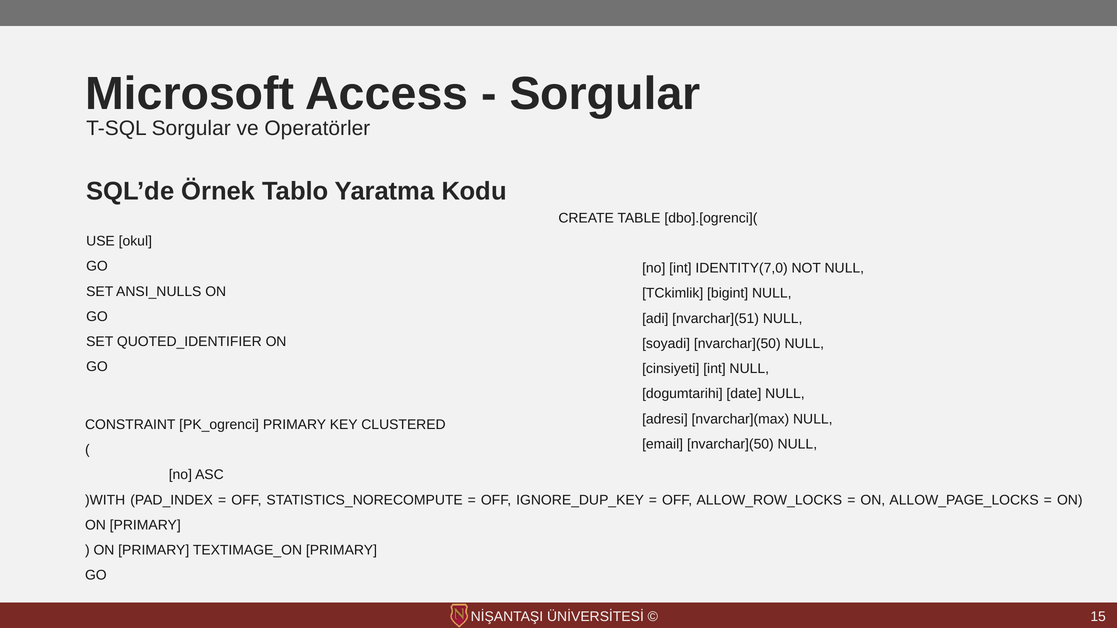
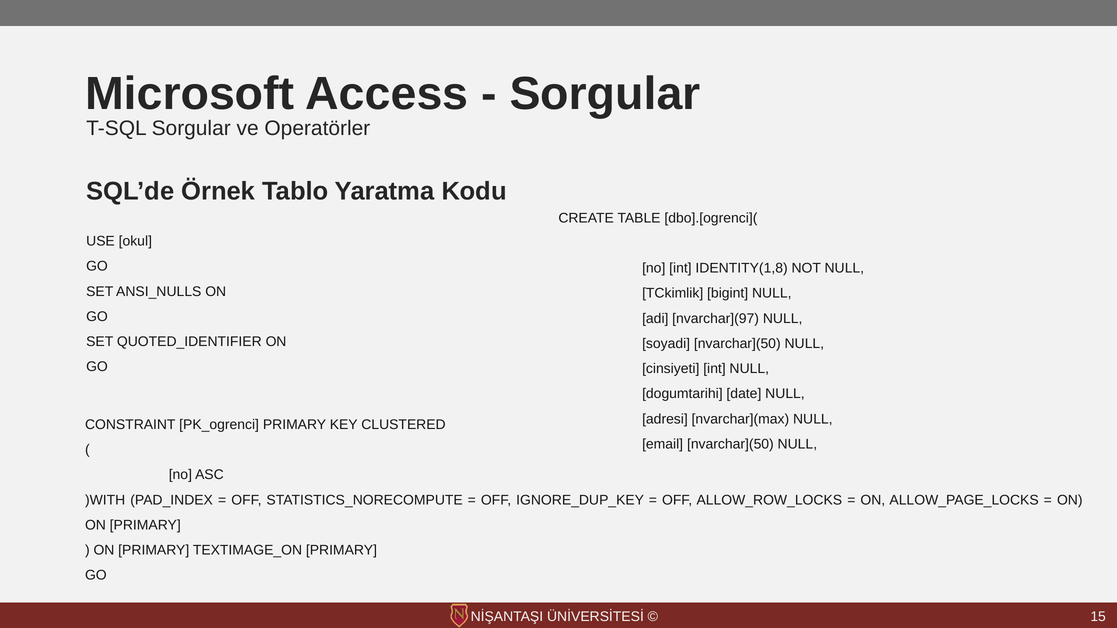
IDENTITY(7,0: IDENTITY(7,0 -> IDENTITY(1,8
nvarchar](51: nvarchar](51 -> nvarchar](97
